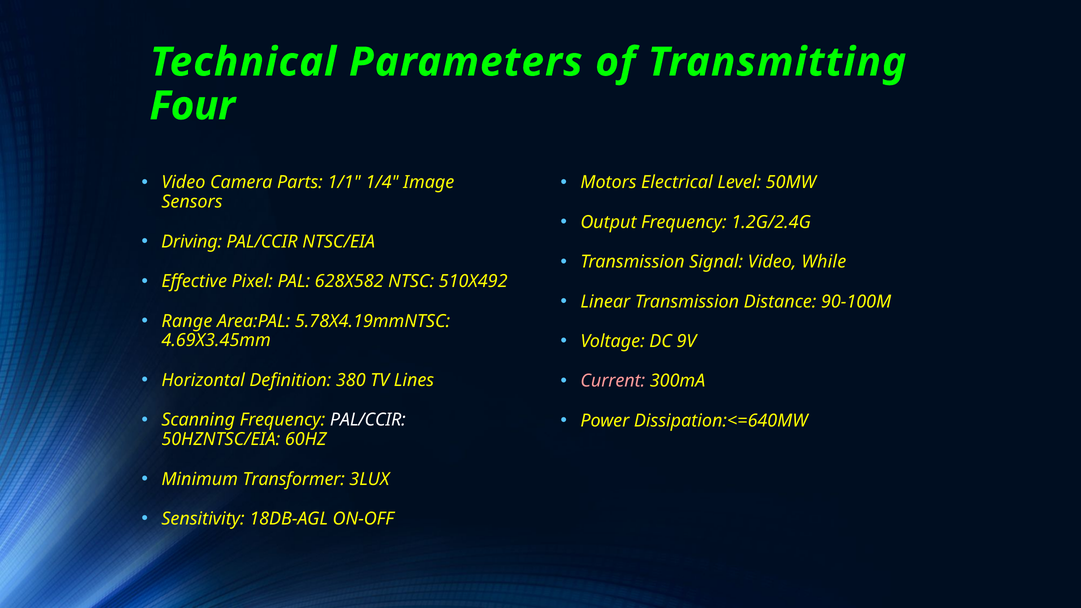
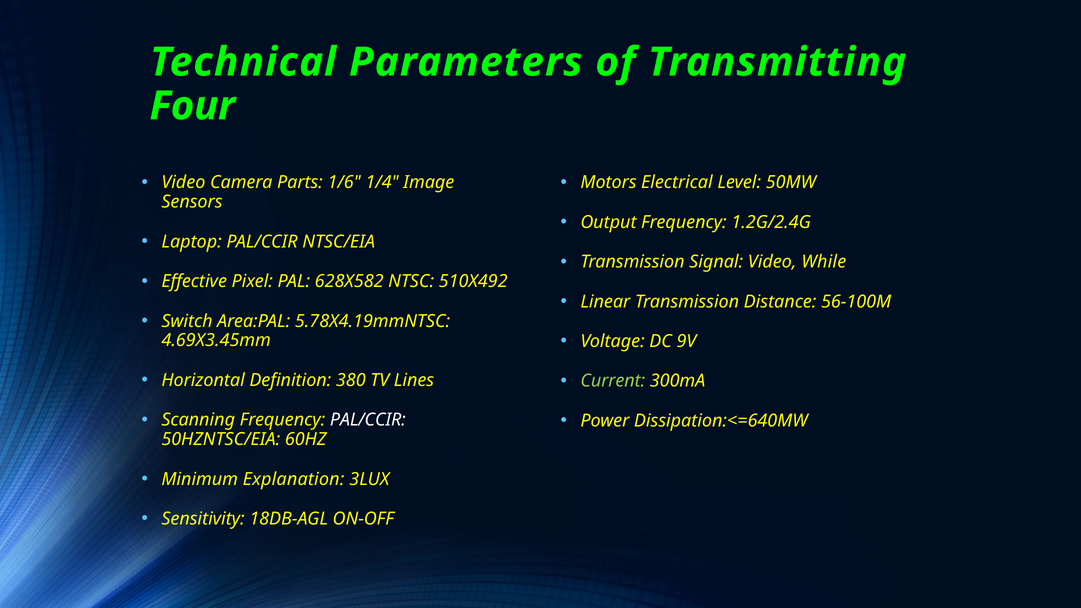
1/1: 1/1 -> 1/6
Driving: Driving -> Laptop
90-100M: 90-100M -> 56-100M
Range: Range -> Switch
Current colour: pink -> light green
Transformer: Transformer -> Explanation
